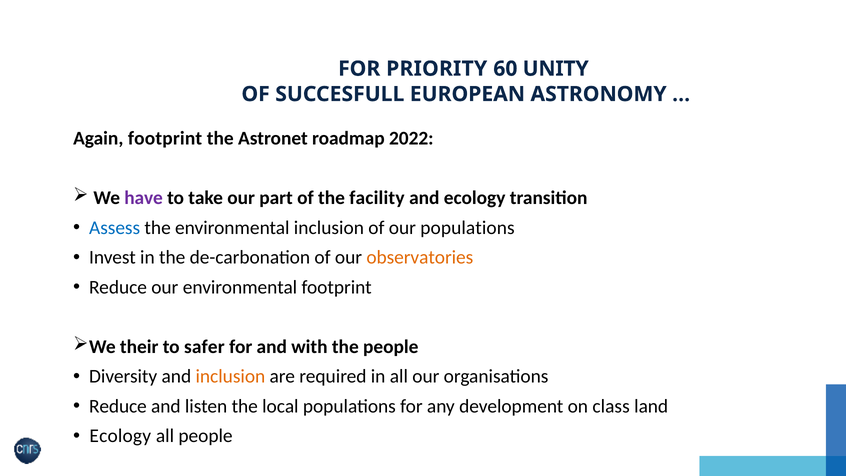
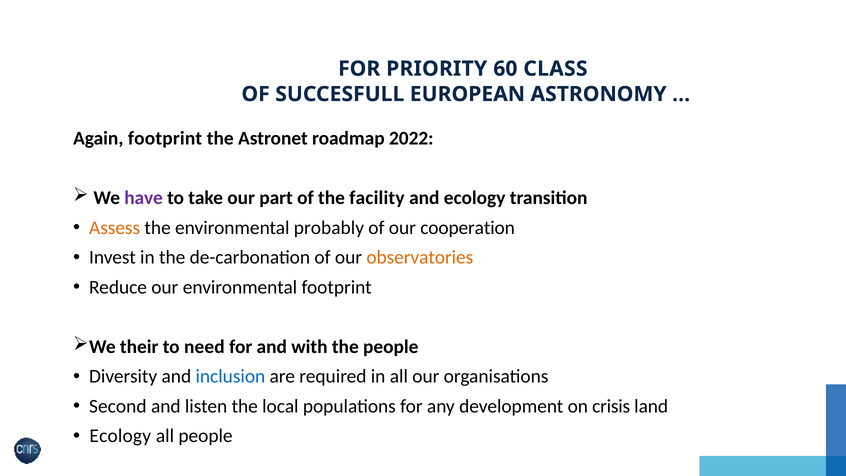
UNITY: UNITY -> CLASS
Assess colour: blue -> orange
environmental inclusion: inclusion -> probably
our populations: populations -> cooperation
safer: safer -> need
inclusion at (230, 376) colour: orange -> blue
Reduce at (118, 406): Reduce -> Second
class: class -> crisis
